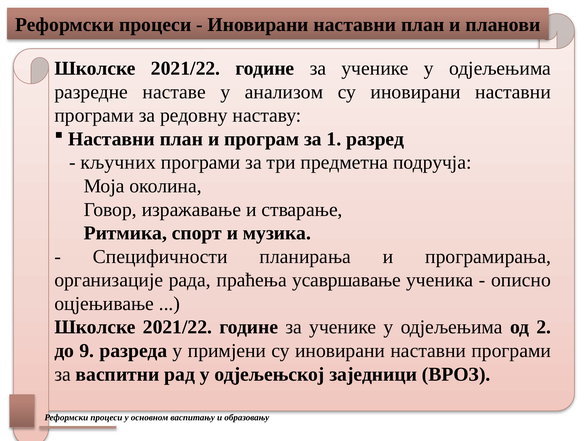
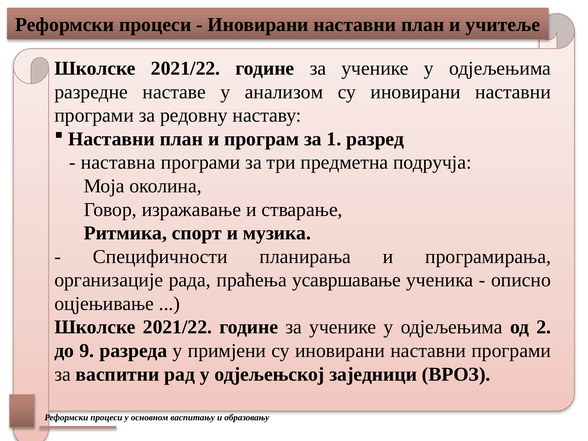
планови: планови -> учитеље
кључних: кључних -> наставна
